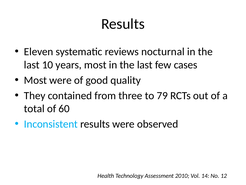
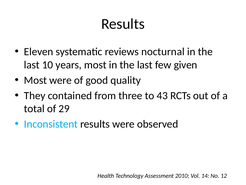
cases: cases -> given
79: 79 -> 43
60: 60 -> 29
